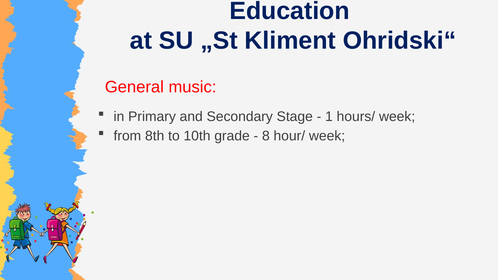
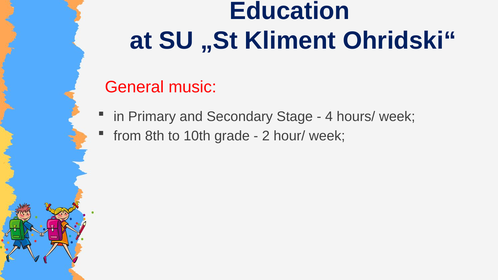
1: 1 -> 4
8: 8 -> 2
